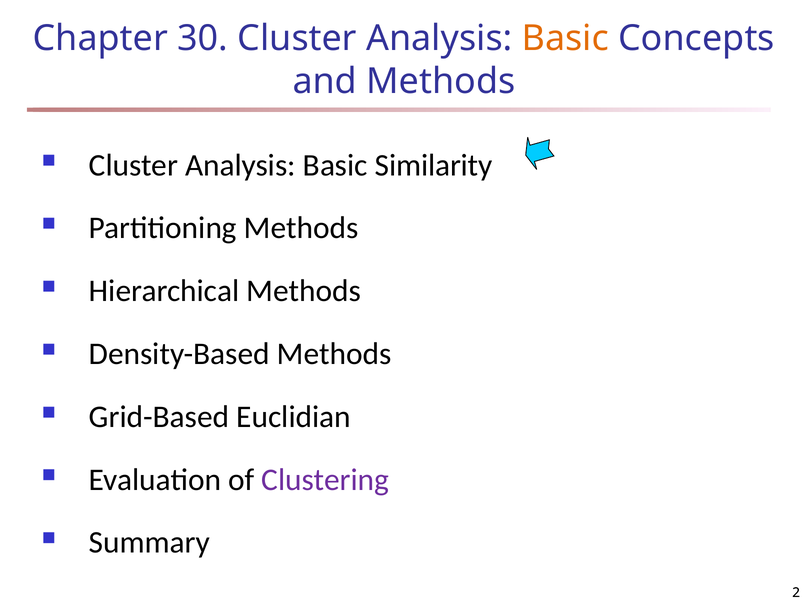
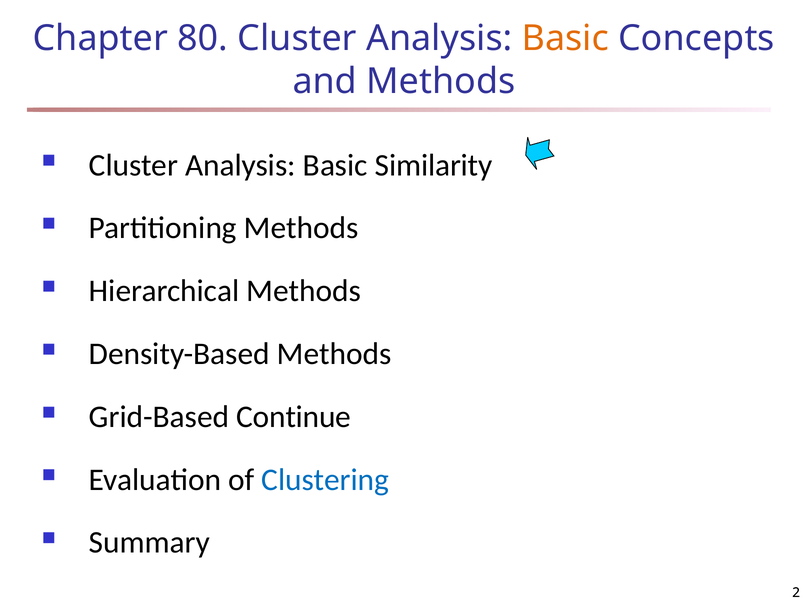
30: 30 -> 80
Euclidian: Euclidian -> Continue
Clustering colour: purple -> blue
